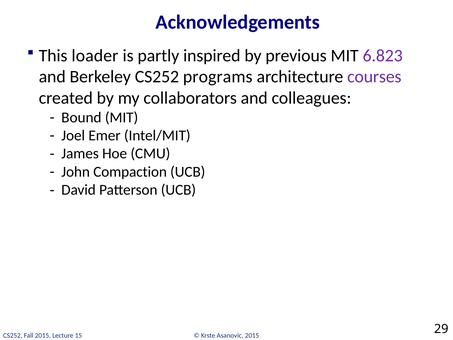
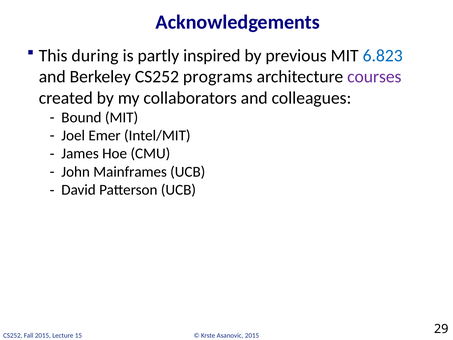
loader: loader -> during
6.823 colour: purple -> blue
Compaction: Compaction -> Mainframes
